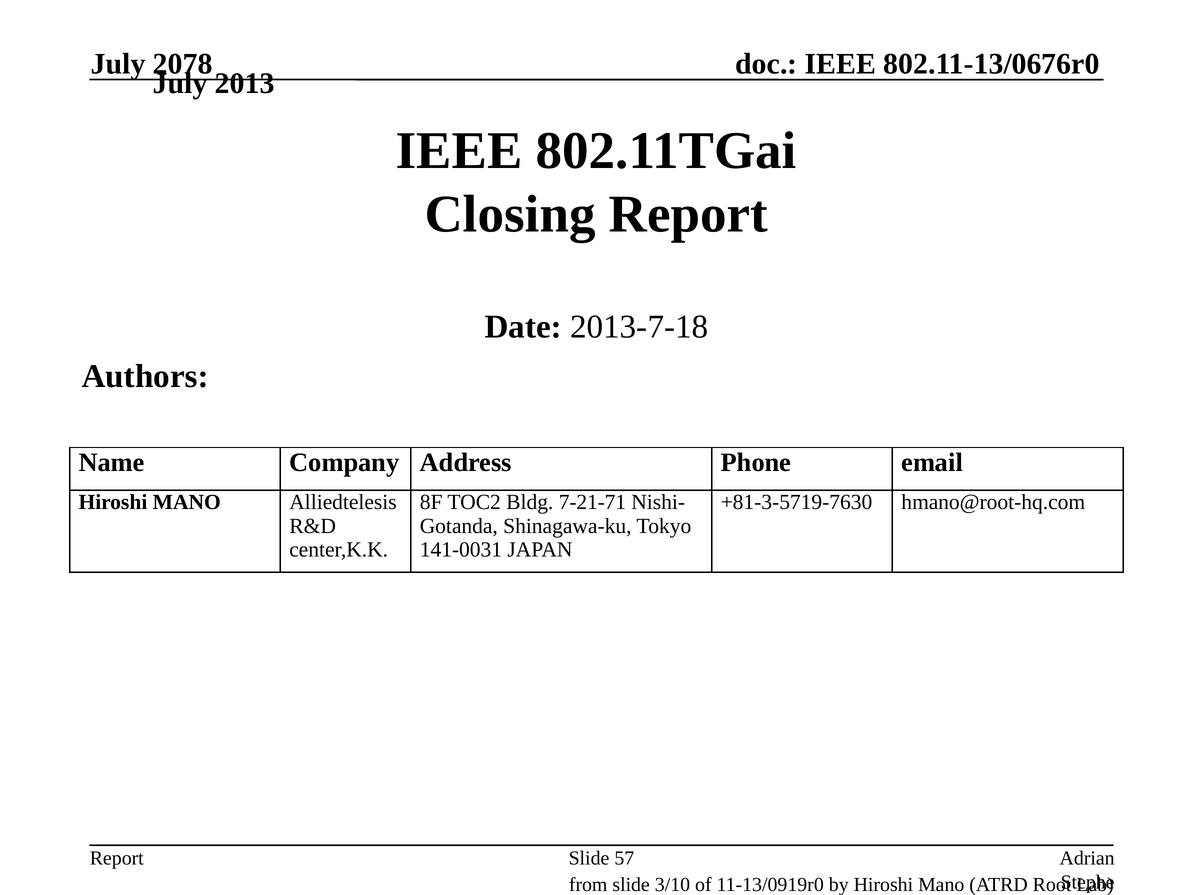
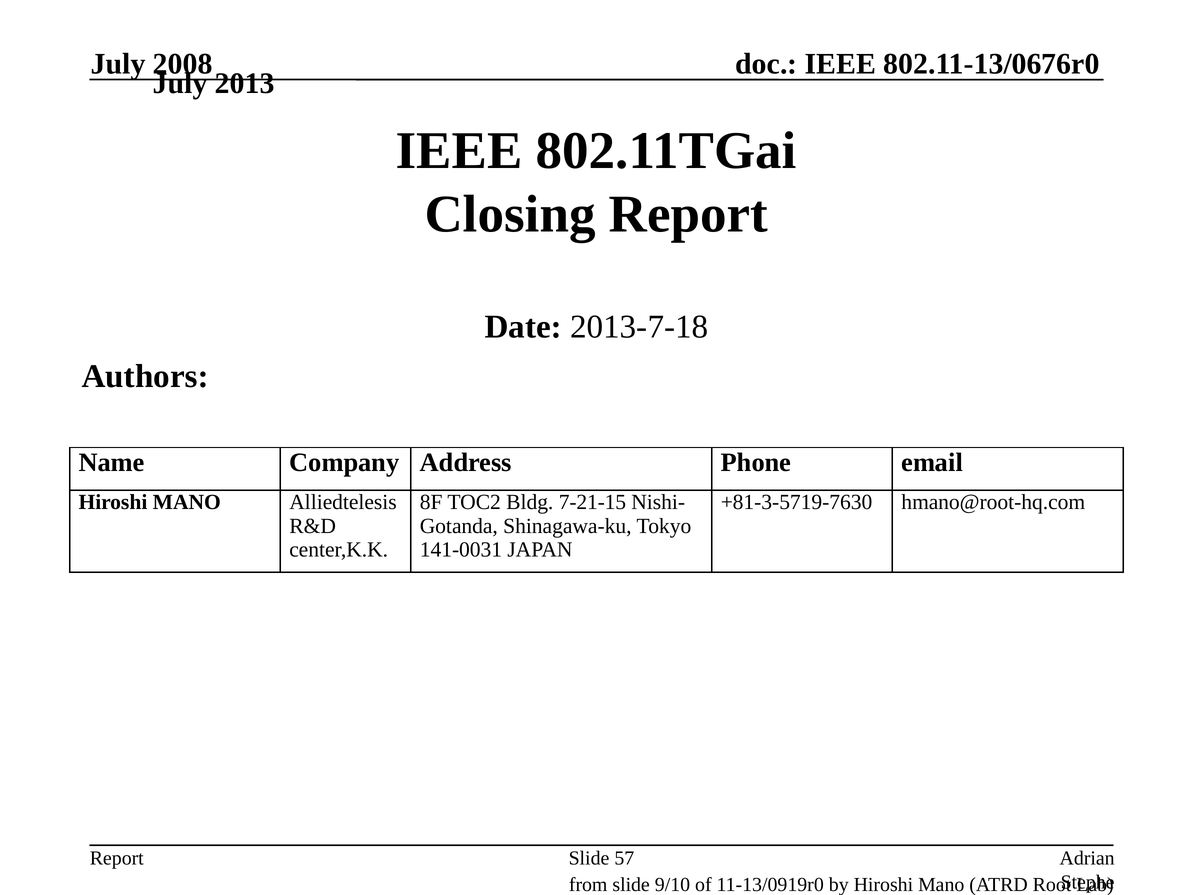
2078: 2078 -> 2008
7-21-71: 7-21-71 -> 7-21-15
3/10: 3/10 -> 9/10
